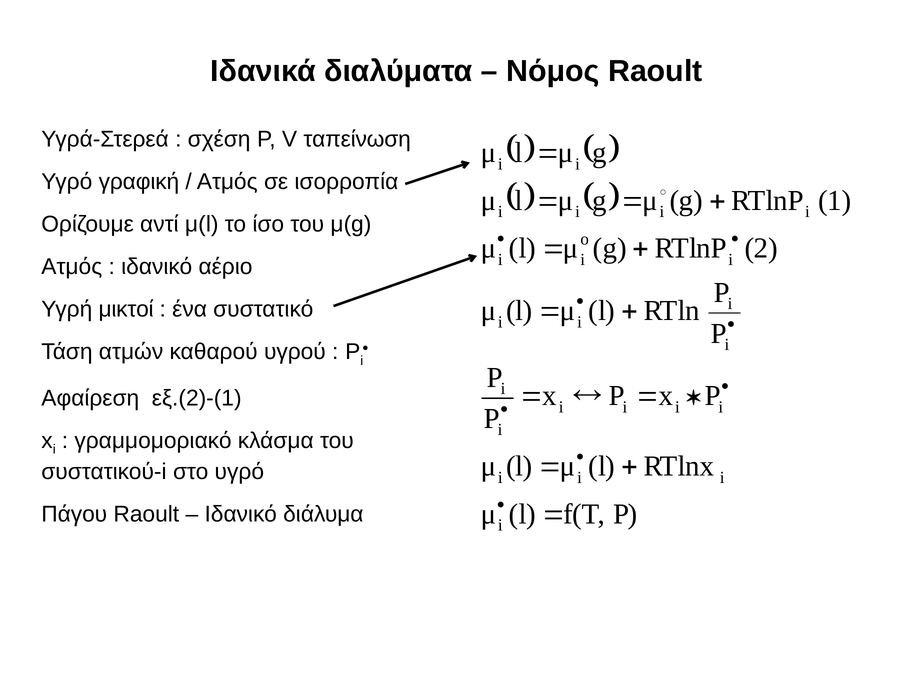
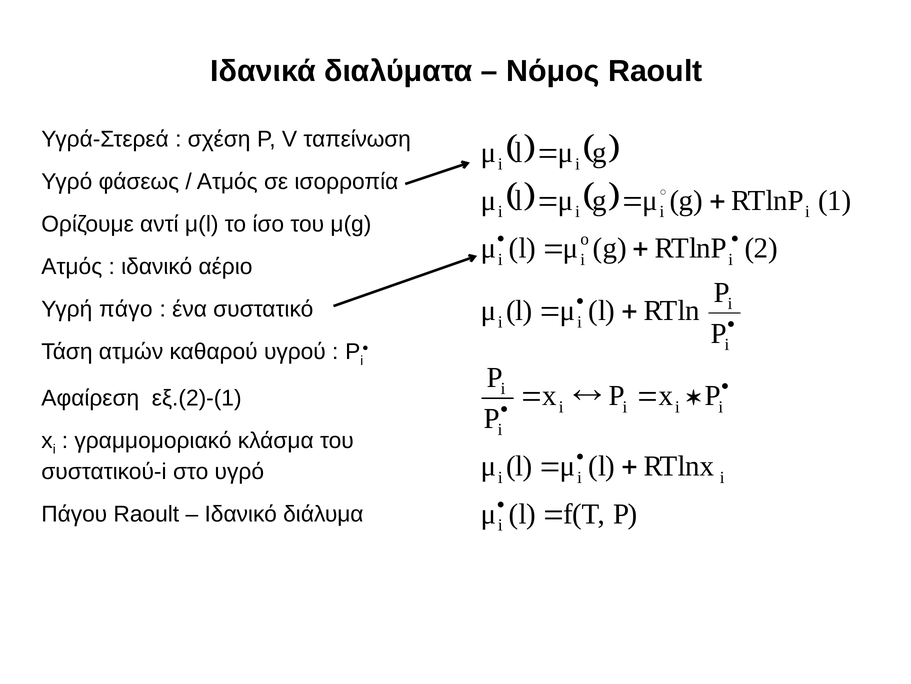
γραφική: γραφική -> φάσεως
μικτοί: μικτοί -> πάγο
